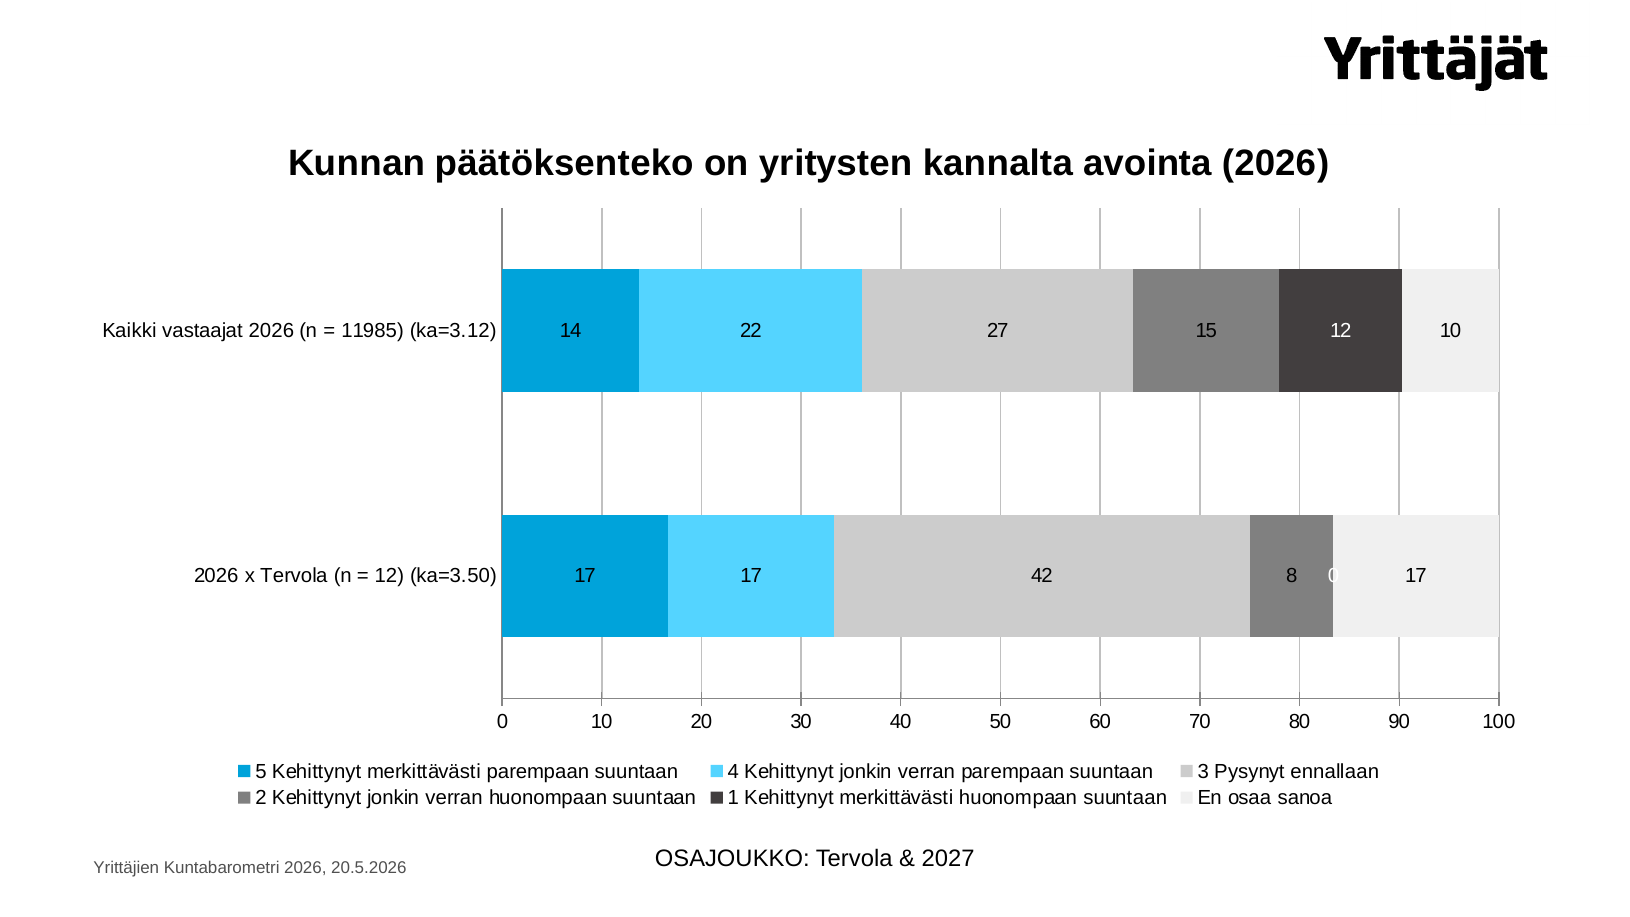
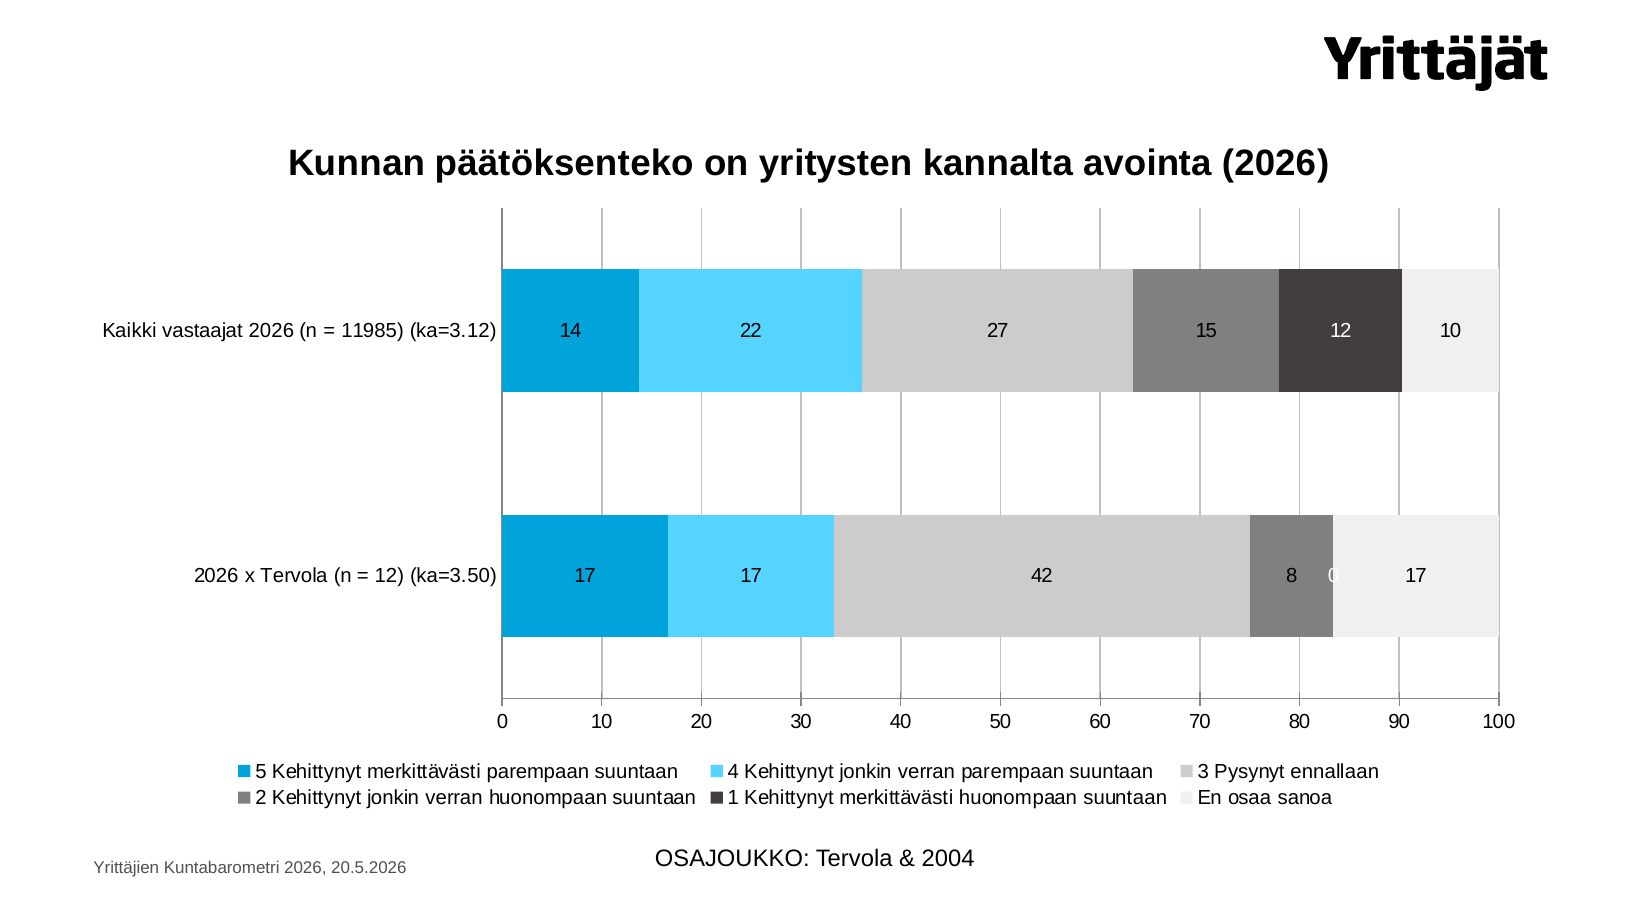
2027: 2027 -> 2004
